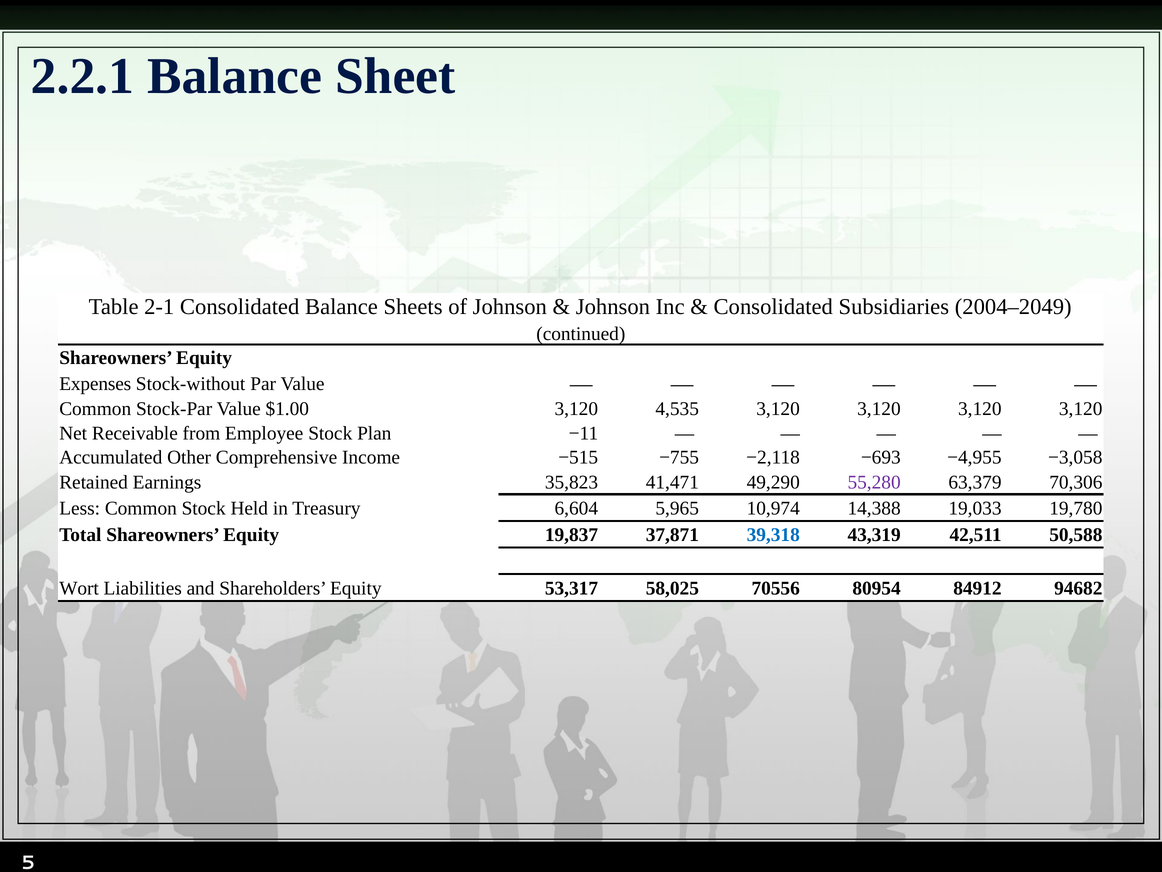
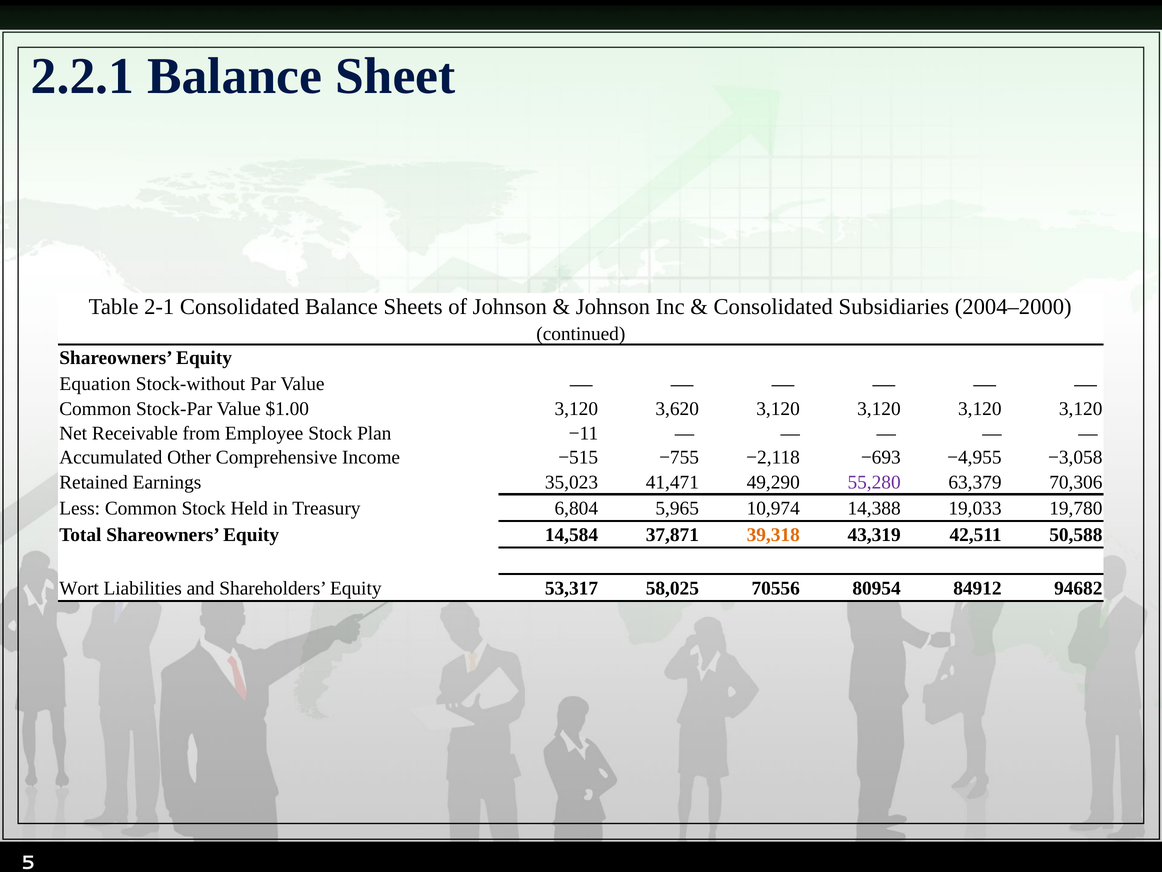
2004–2049: 2004–2049 -> 2004–2000
Expenses: Expenses -> Equation
4,535: 4,535 -> 3,620
35,823: 35,823 -> 35,023
6,604: 6,604 -> 6,804
19,837: 19,837 -> 14,584
39,318 colour: blue -> orange
